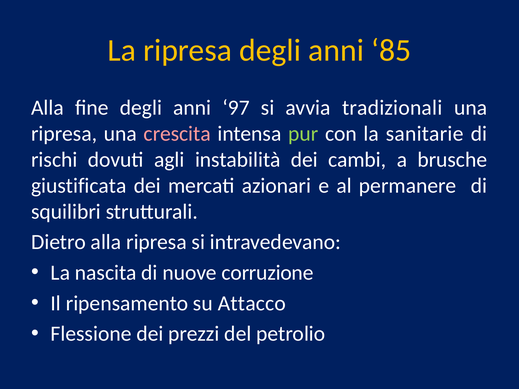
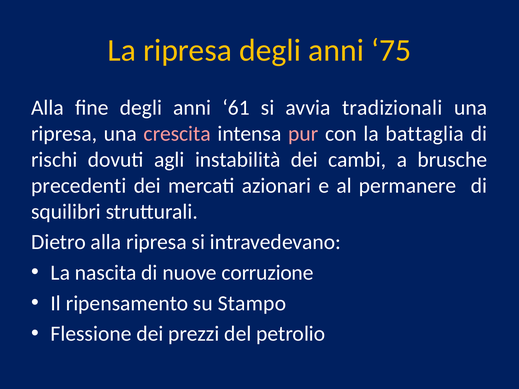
85: 85 -> 75
97: 97 -> 61
pur colour: light green -> pink
sanitarie: sanitarie -> battaglia
giustificata: giustificata -> precedenti
Attacco: Attacco -> Stampo
